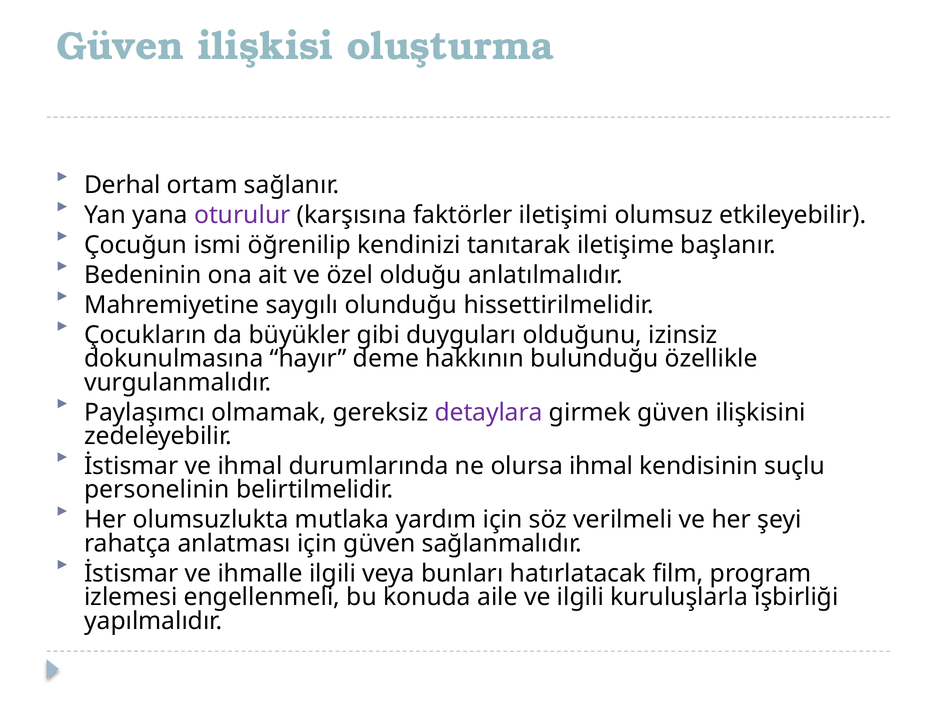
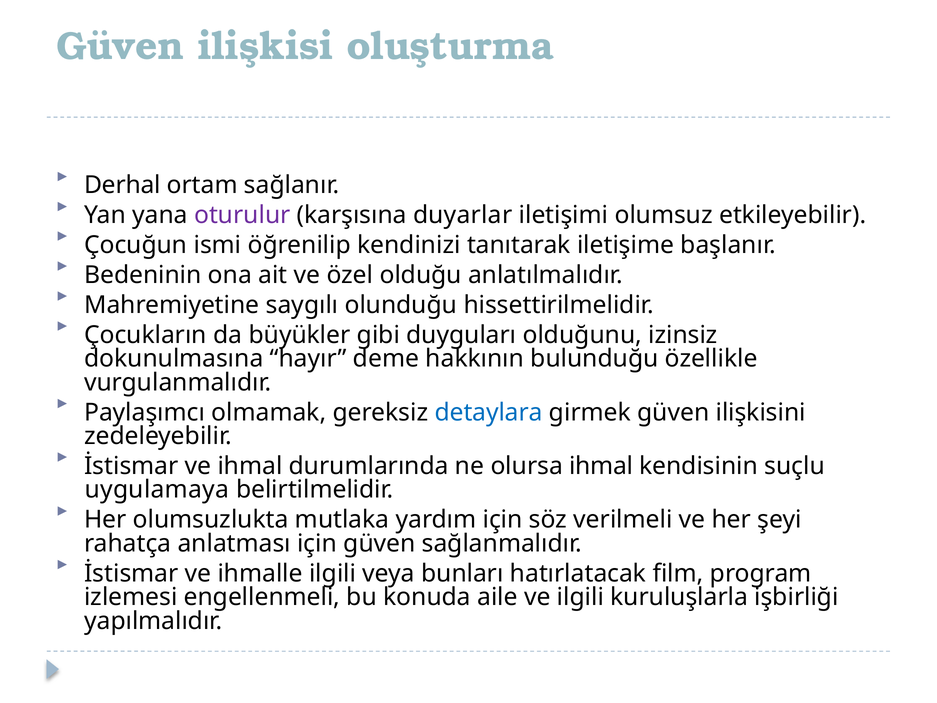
faktörler: faktörler -> duyarlar
detaylara colour: purple -> blue
personelinin: personelinin -> uygulamaya
